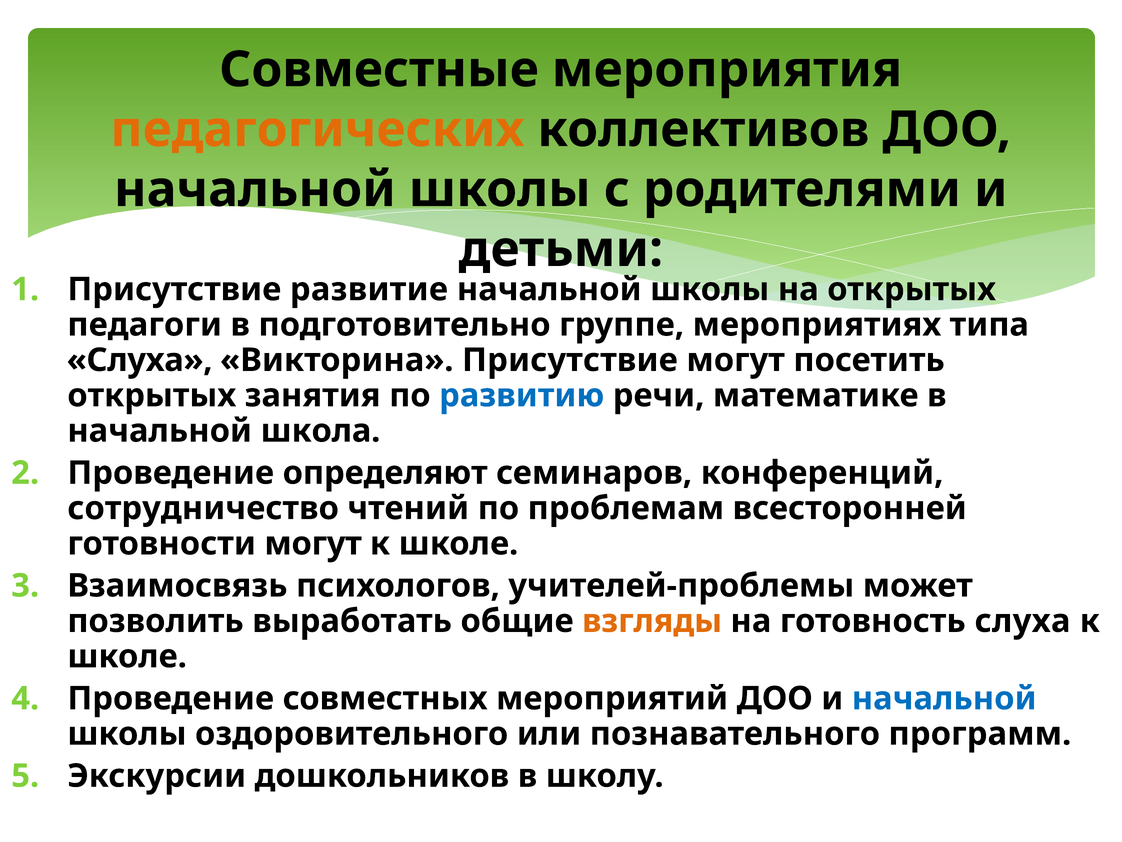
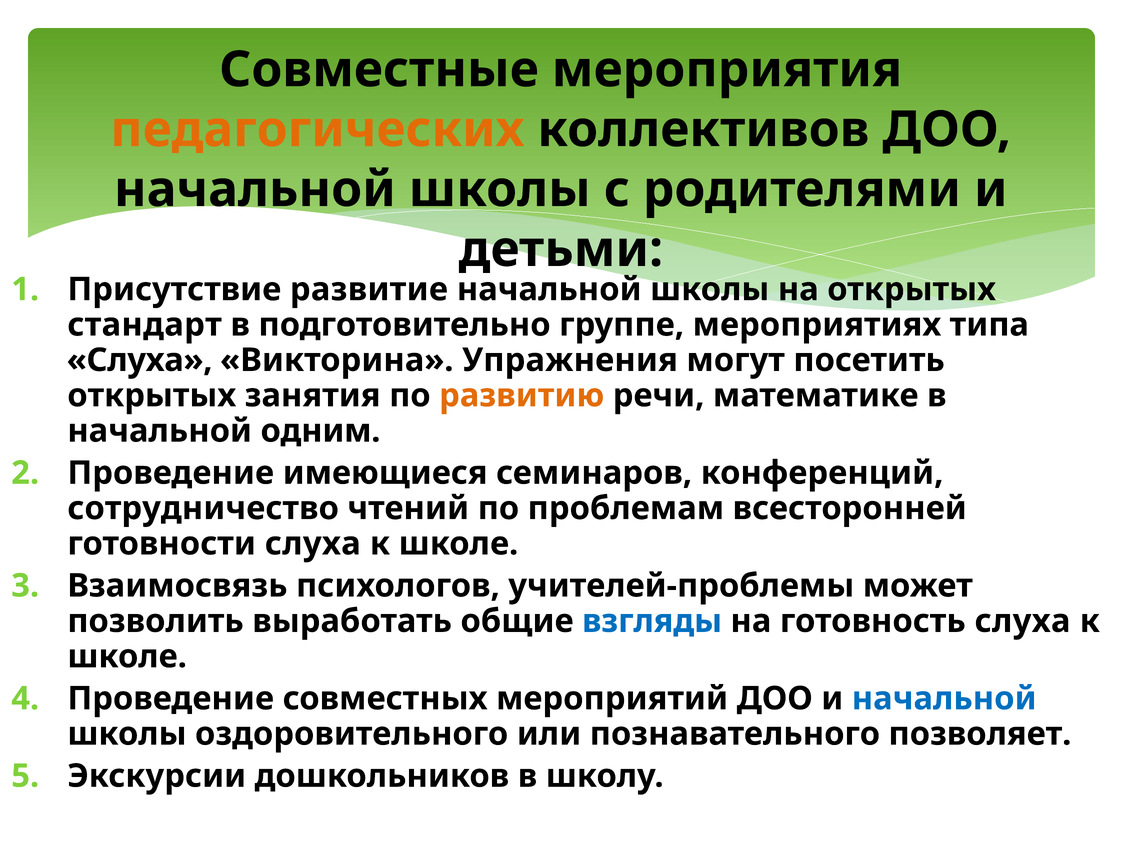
педагоги: педагоги -> стандарт
Викторина Присутствие: Присутствие -> Упражнения
развитию colour: blue -> orange
школа: школа -> одним
определяют: определяют -> имеющиеся
готовности могут: могут -> слуха
взгляды colour: orange -> blue
программ: программ -> позволяет
